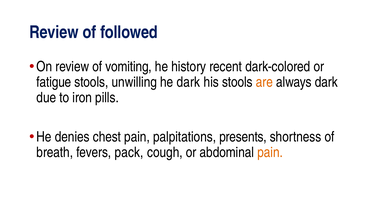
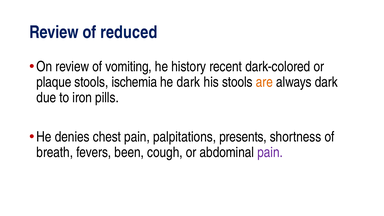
followed: followed -> reduced
fatigue: fatigue -> plaque
unwilling: unwilling -> ischemia
pack: pack -> been
pain at (270, 152) colour: orange -> purple
